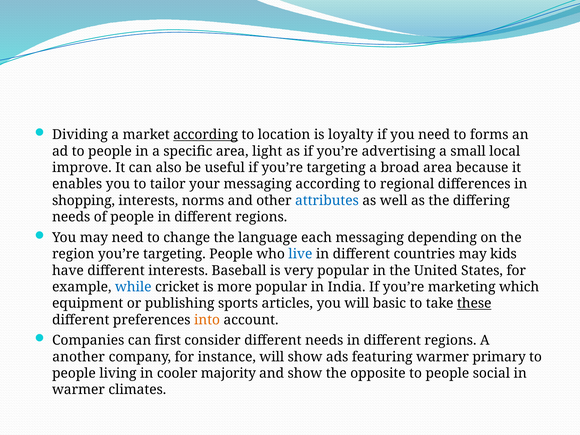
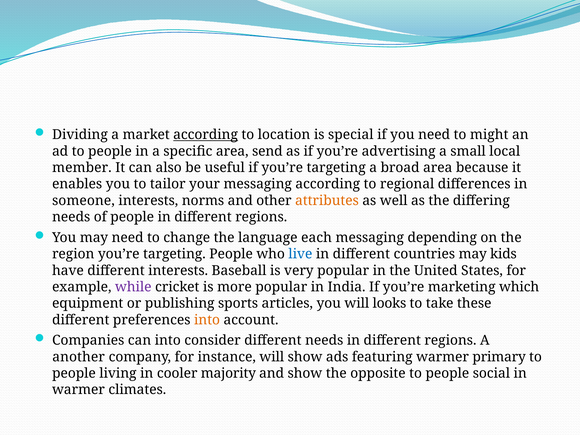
loyalty: loyalty -> special
forms: forms -> might
light: light -> send
improve: improve -> member
shopping: shopping -> someone
attributes colour: blue -> orange
while colour: blue -> purple
basic: basic -> looks
these underline: present -> none
can first: first -> into
